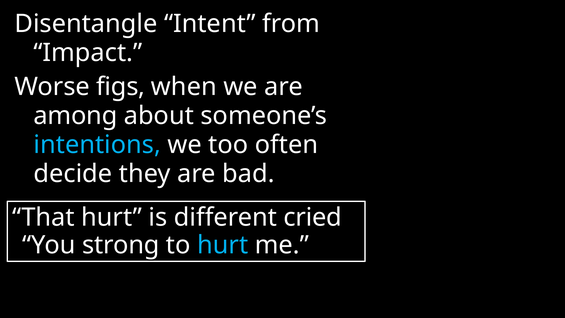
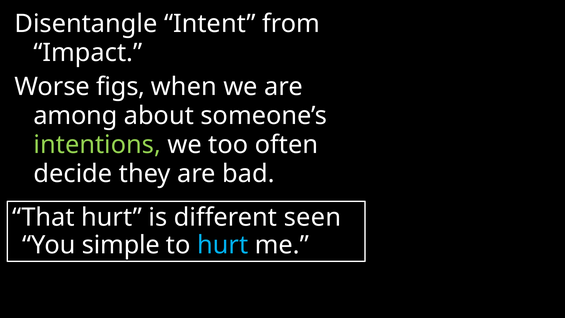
intentions colour: light blue -> light green
cried: cried -> seen
strong: strong -> simple
